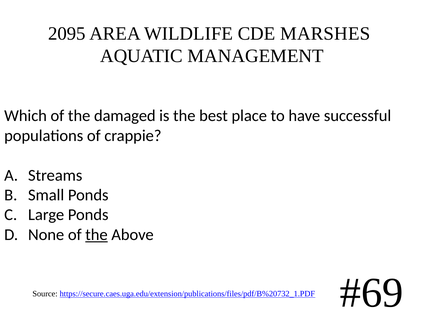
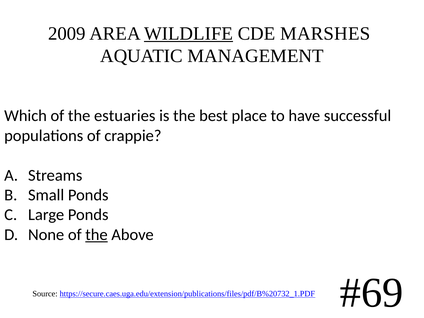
2095: 2095 -> 2009
WILDLIFE underline: none -> present
damaged: damaged -> estuaries
